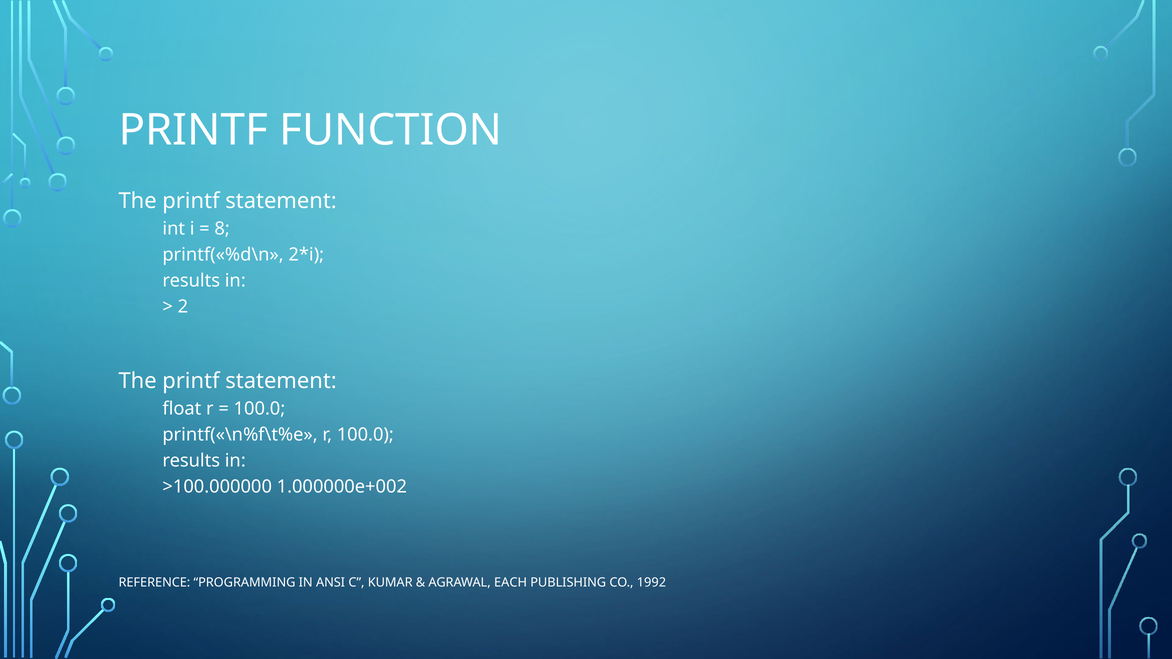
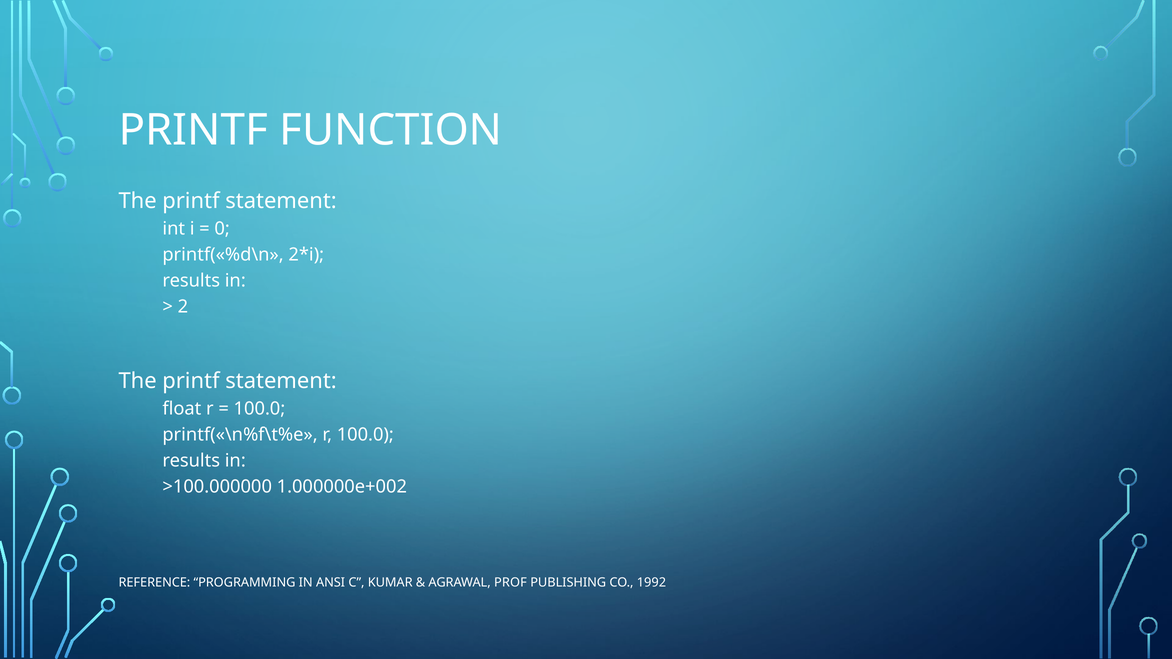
8: 8 -> 0
EACH: EACH -> PROF
